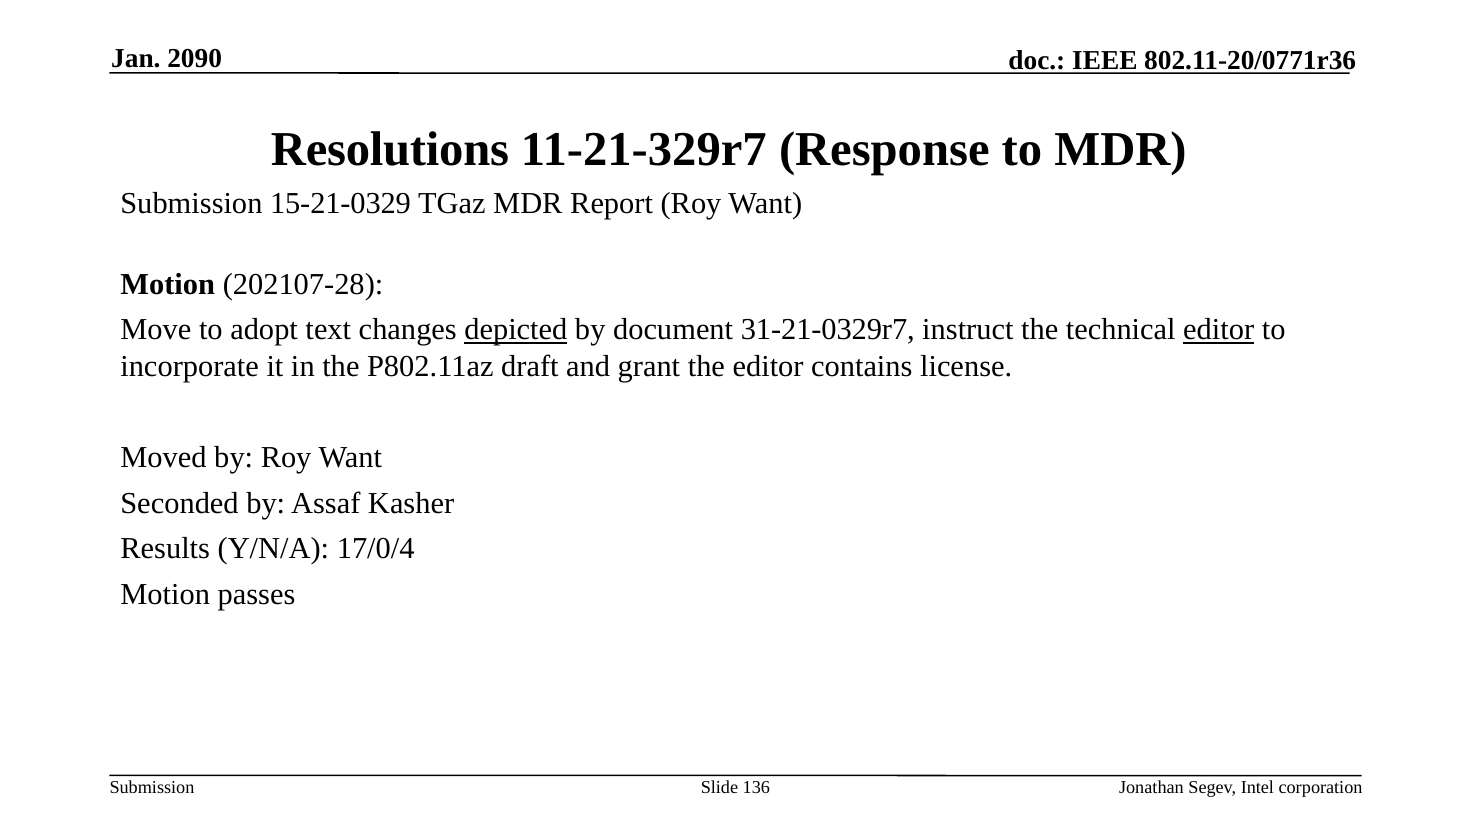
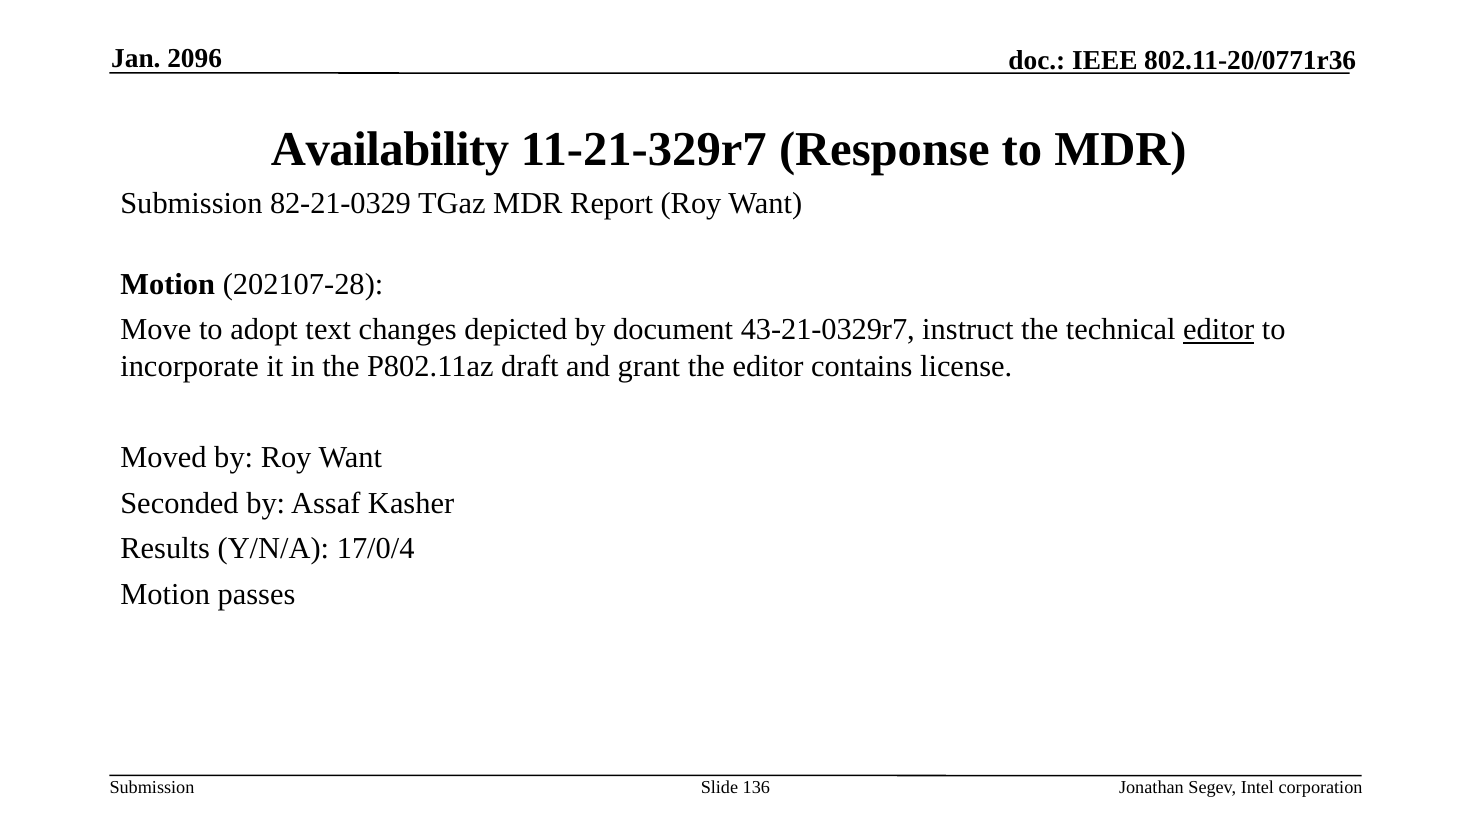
2090: 2090 -> 2096
Resolutions: Resolutions -> Availability
15-21-0329: 15-21-0329 -> 82-21-0329
depicted underline: present -> none
31-21-0329r7: 31-21-0329r7 -> 43-21-0329r7
